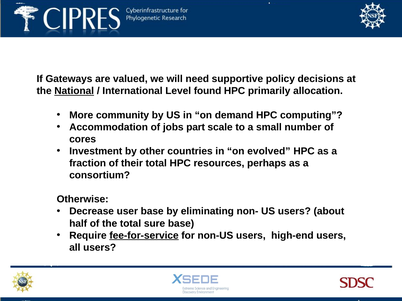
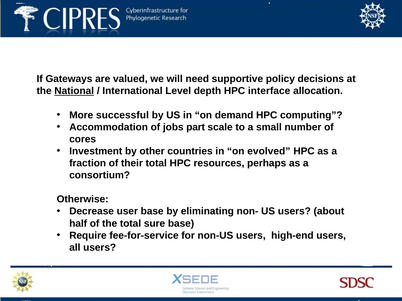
found: found -> depth
primarily: primarily -> interface
community: community -> successful
fee-for-service underline: present -> none
